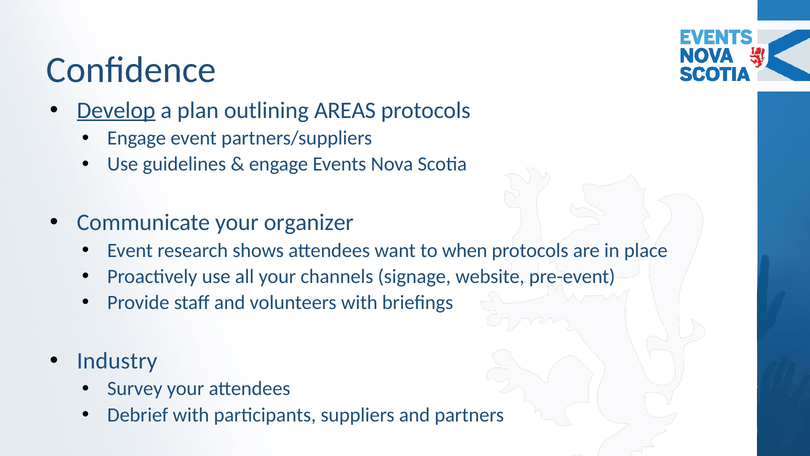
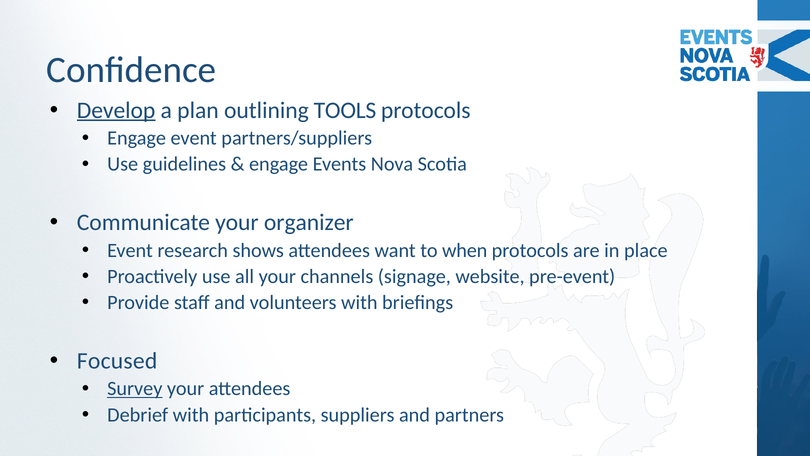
AREAS: AREAS -> TOOLS
Industry: Industry -> Focused
Survey underline: none -> present
